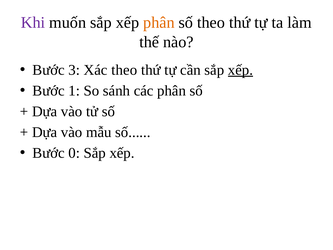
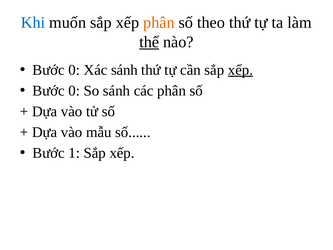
Khi colour: purple -> blue
thế underline: none -> present
3 at (74, 70): 3 -> 0
Xác theo: theo -> sánh
1 at (74, 91): 1 -> 0
0: 0 -> 1
